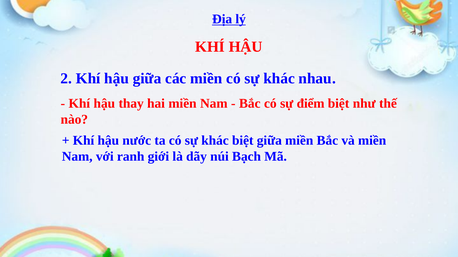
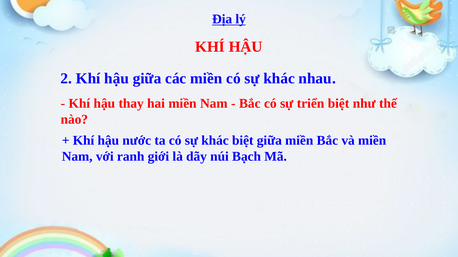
điểm: điểm -> triển
